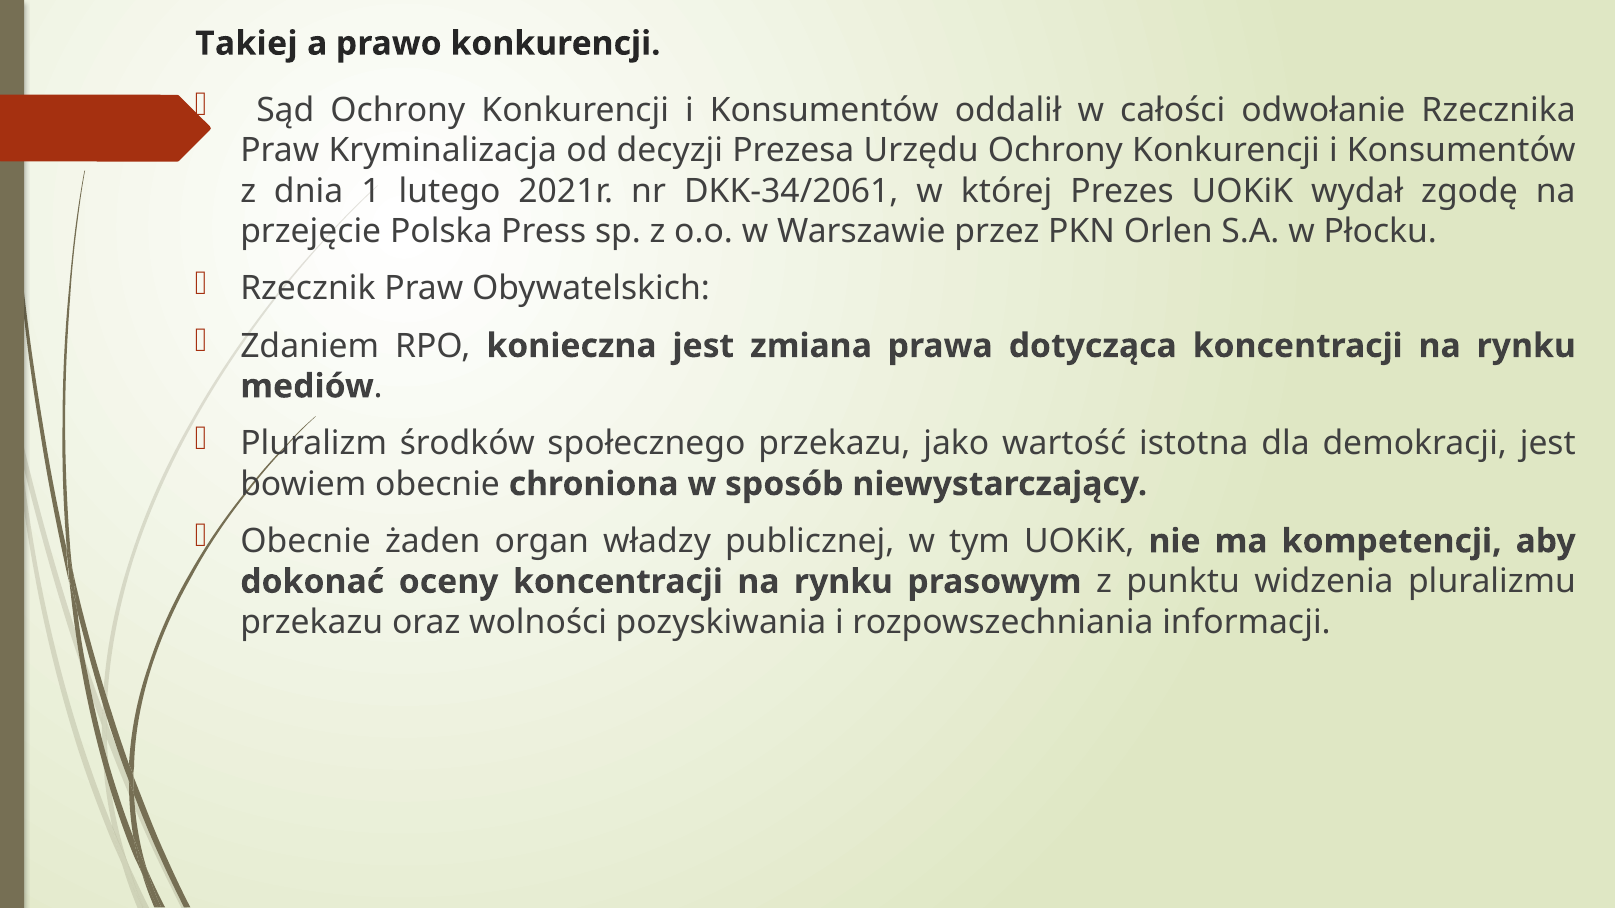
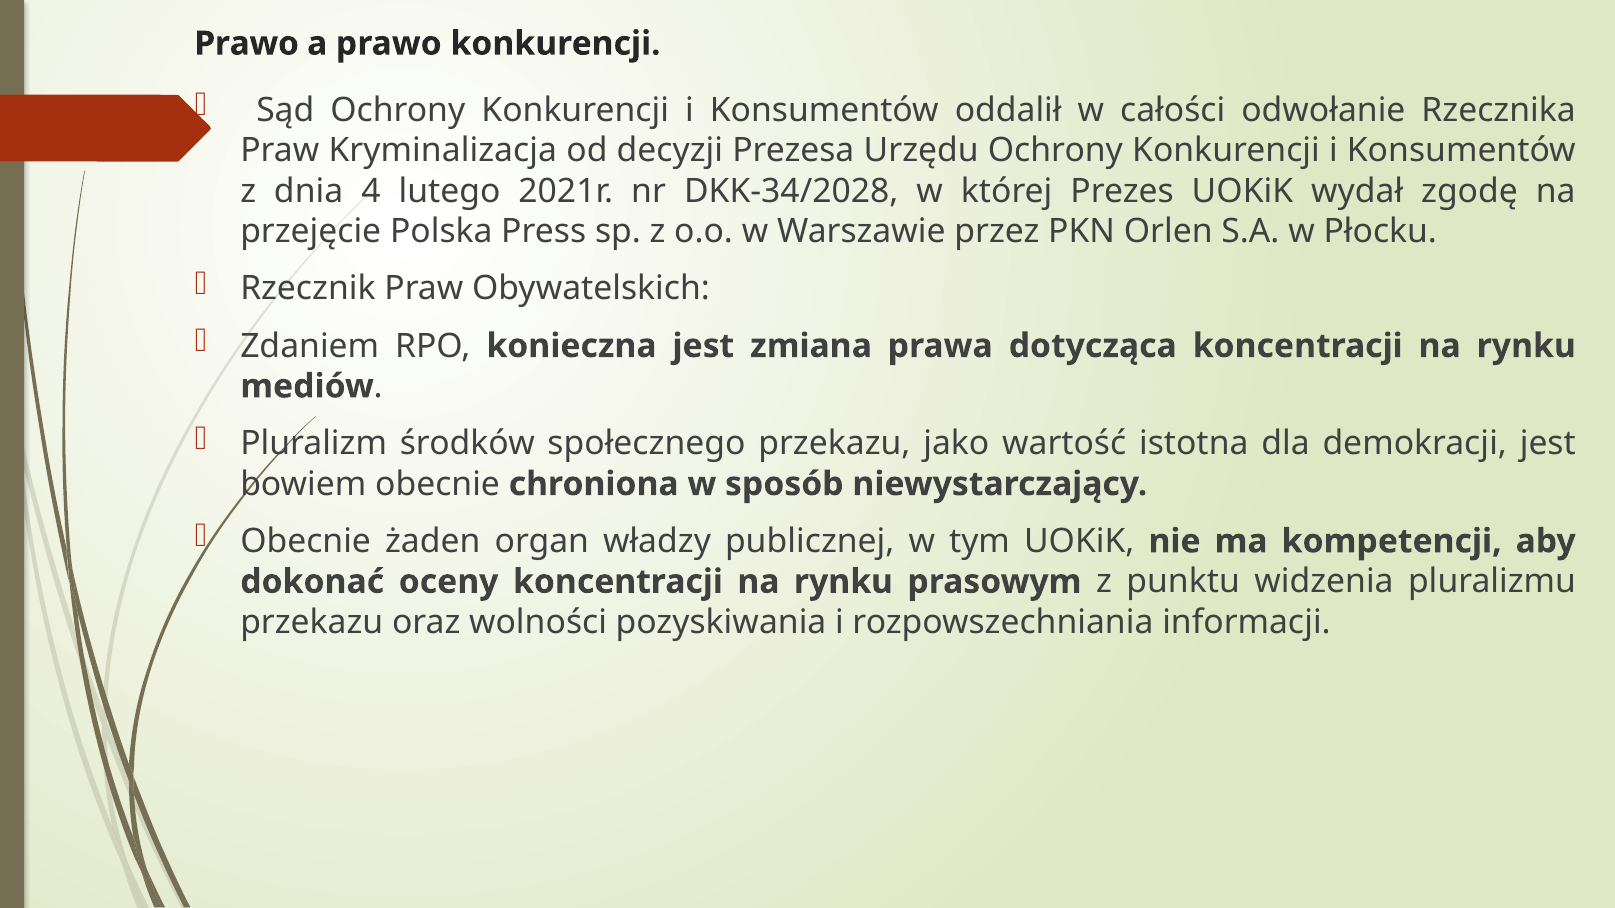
Takiej at (246, 44): Takiej -> Prawo
1: 1 -> 4
DKK-34/2061: DKK-34/2061 -> DKK-34/2028
